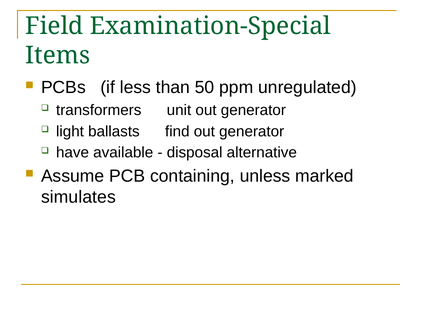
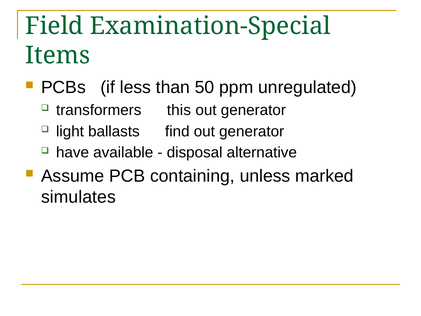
unit: unit -> this
